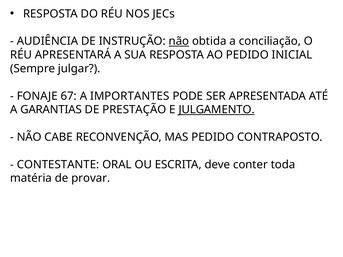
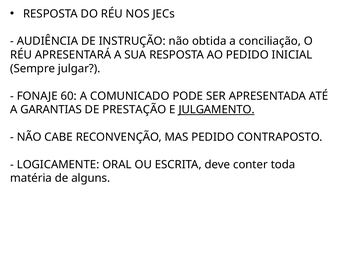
não at (179, 41) underline: present -> none
67: 67 -> 60
IMPORTANTES: IMPORTANTES -> COMUNICADO
CONTESTANTE: CONTESTANTE -> LOGICAMENTE
provar: provar -> alguns
